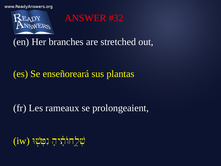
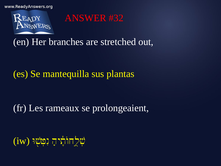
enseñoreará: enseñoreará -> mantequilla
